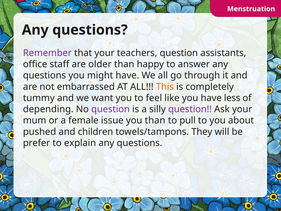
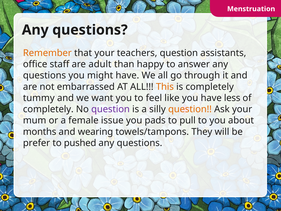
Remember colour: purple -> orange
older: older -> adult
depending at (48, 109): depending -> completely
question at (190, 109) colour: purple -> orange
you than: than -> pads
pushed: pushed -> months
children: children -> wearing
explain: explain -> pushed
